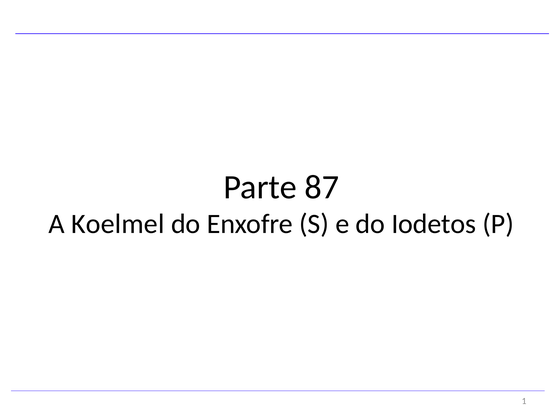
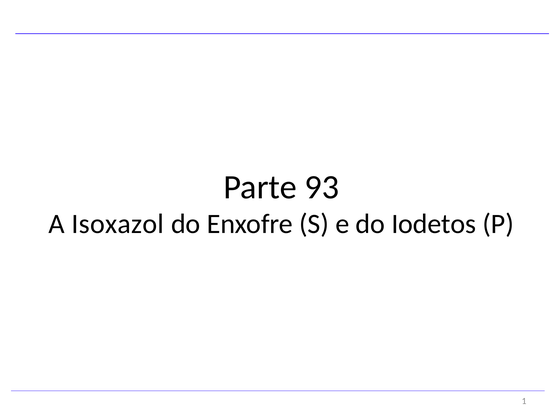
87: 87 -> 93
Koelmel: Koelmel -> Isoxazol
